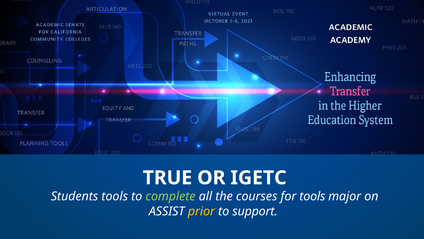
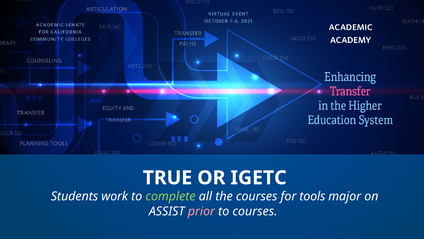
Students tools: tools -> work
prior colour: yellow -> pink
to support: support -> courses
